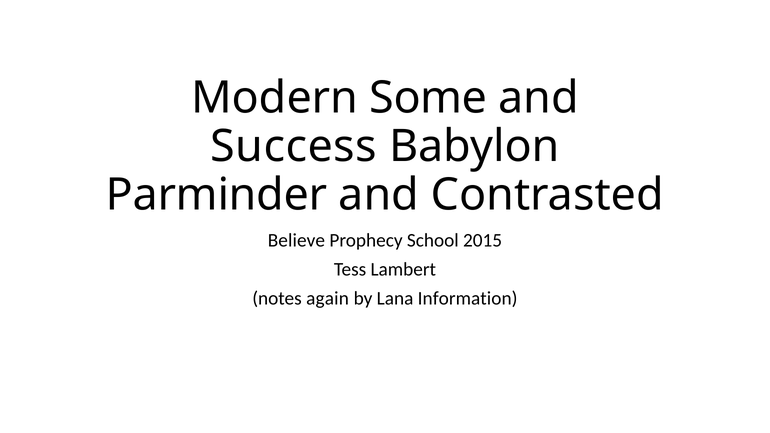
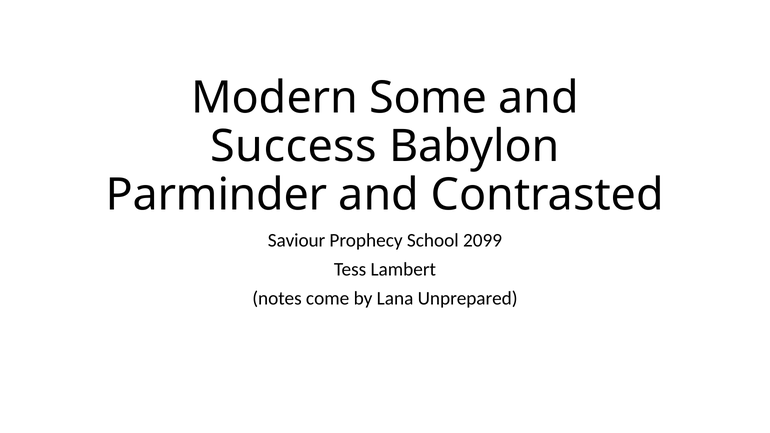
Believe: Believe -> Saviour
2015: 2015 -> 2099
again: again -> come
Information: Information -> Unprepared
